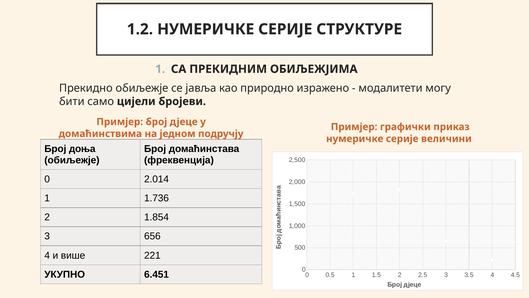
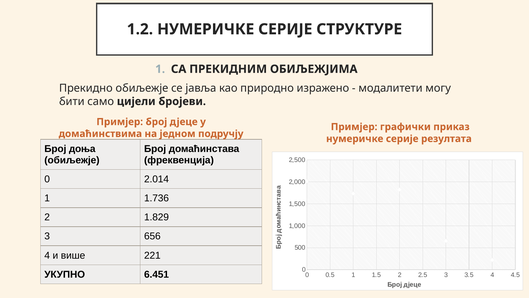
величини: величини -> резултата
1.854: 1.854 -> 1.829
